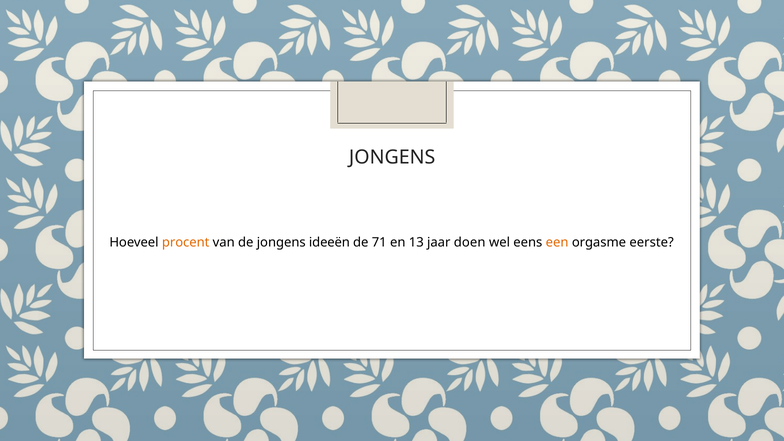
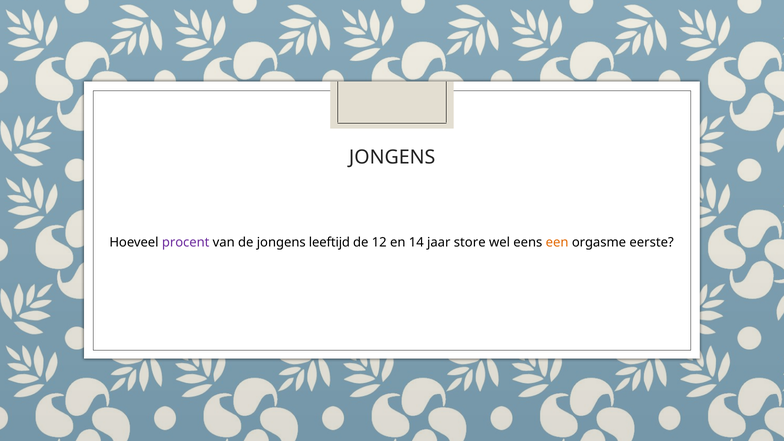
procent colour: orange -> purple
ideeën: ideeën -> leeftijd
71: 71 -> 12
13: 13 -> 14
doen: doen -> store
